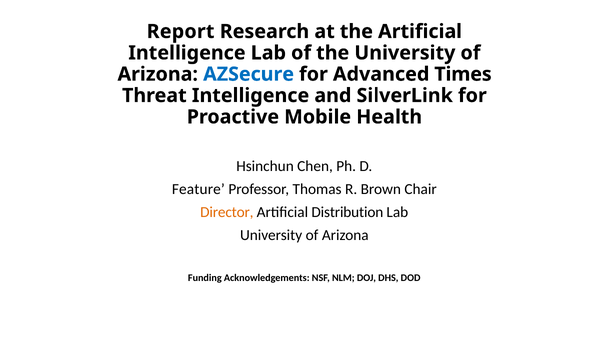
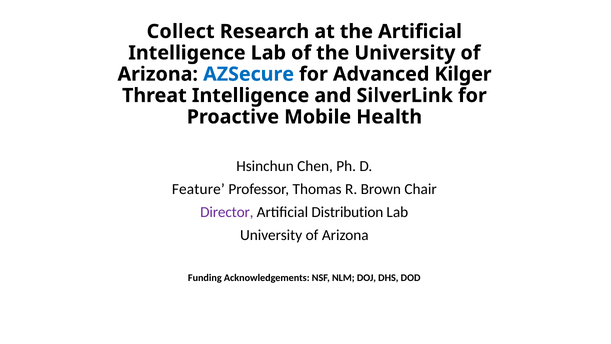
Report: Report -> Collect
Times: Times -> Kilger
Director colour: orange -> purple
